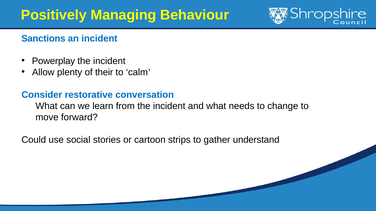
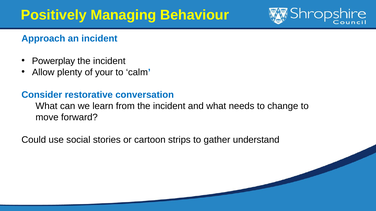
Sanctions: Sanctions -> Approach
their: their -> your
